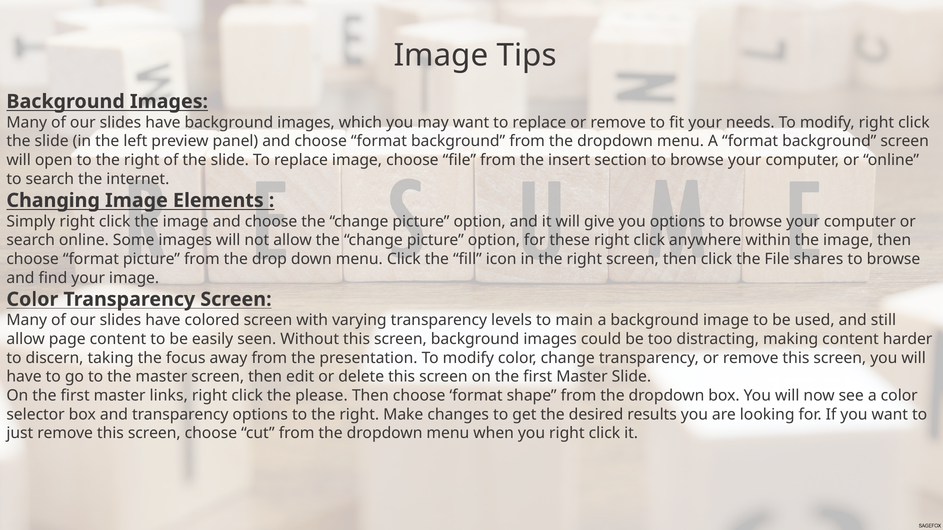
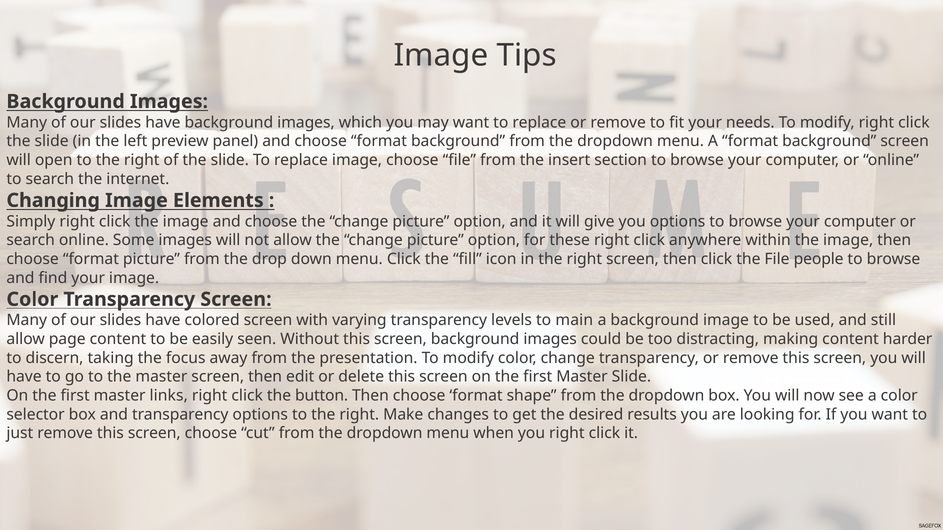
shares: shares -> people
please: please -> button
